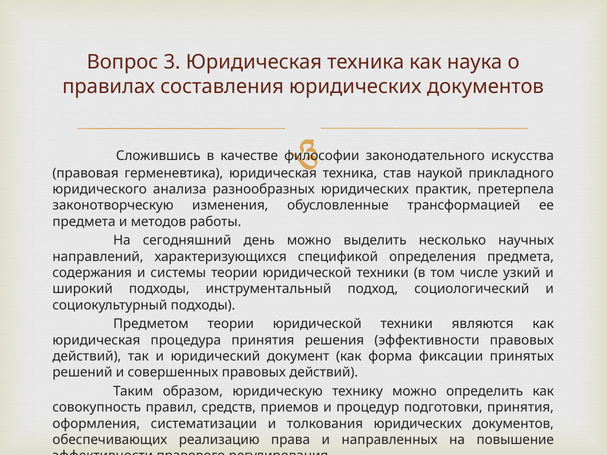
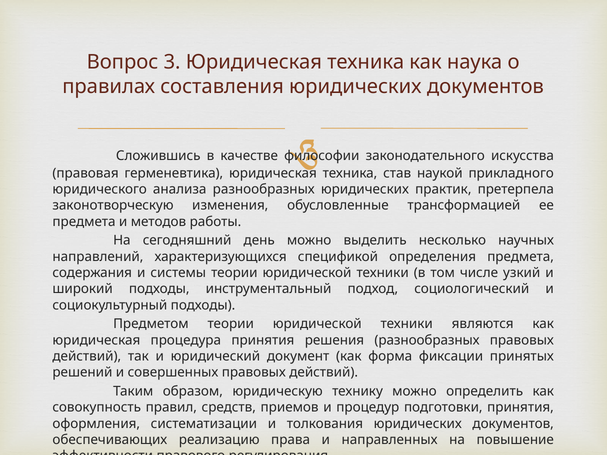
решения эффективности: эффективности -> разнообразных
